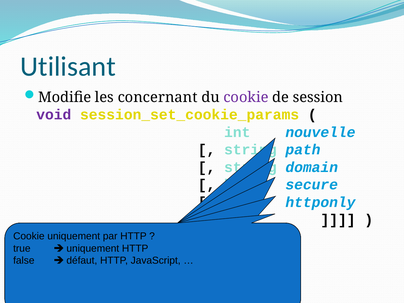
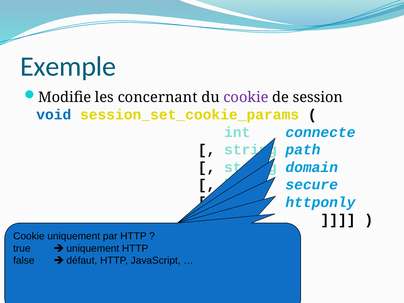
Utilisant: Utilisant -> Exemple
void colour: purple -> blue
nouvelle: nouvelle -> connecte
